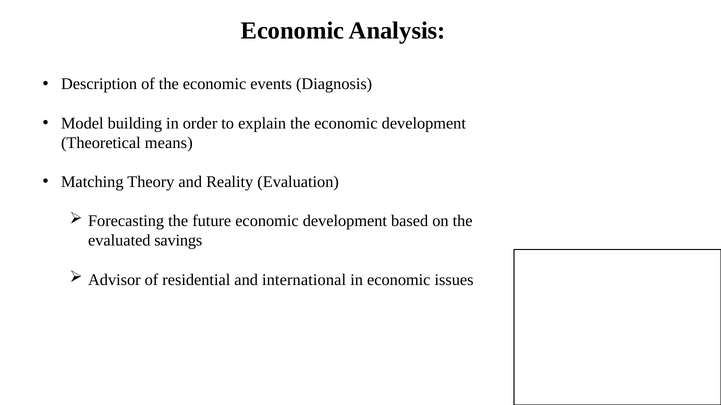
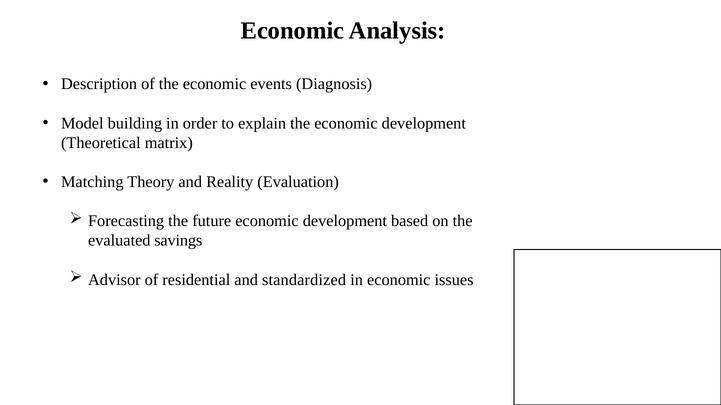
means: means -> matrix
international: international -> standardized
